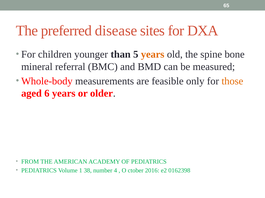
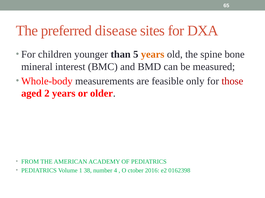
referral: referral -> interest
those colour: orange -> red
6: 6 -> 2
